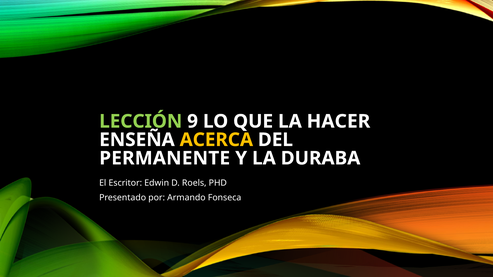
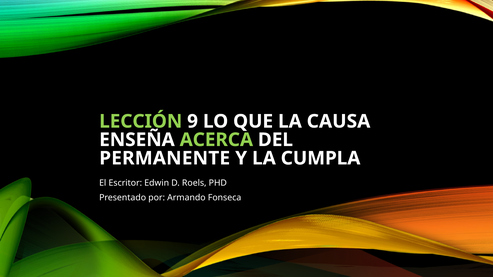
HACER: HACER -> CAUSA
ACERCA colour: yellow -> light green
DURABA: DURABA -> CUMPLA
